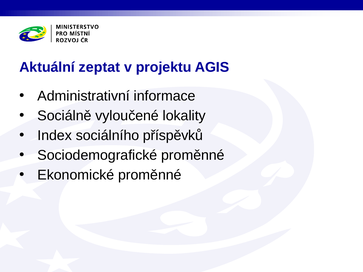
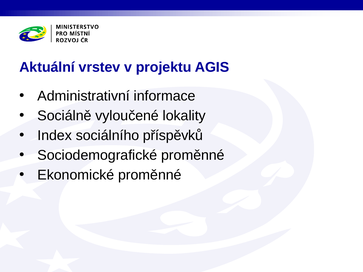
zeptat: zeptat -> vrstev
